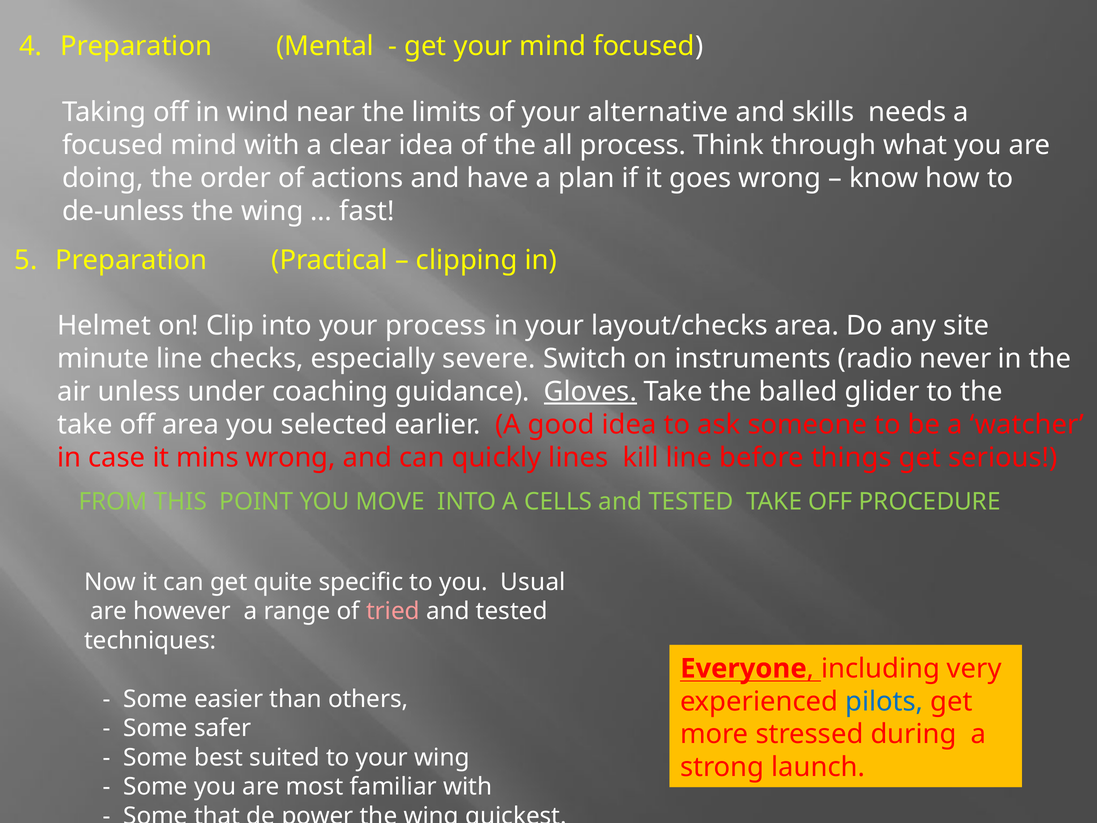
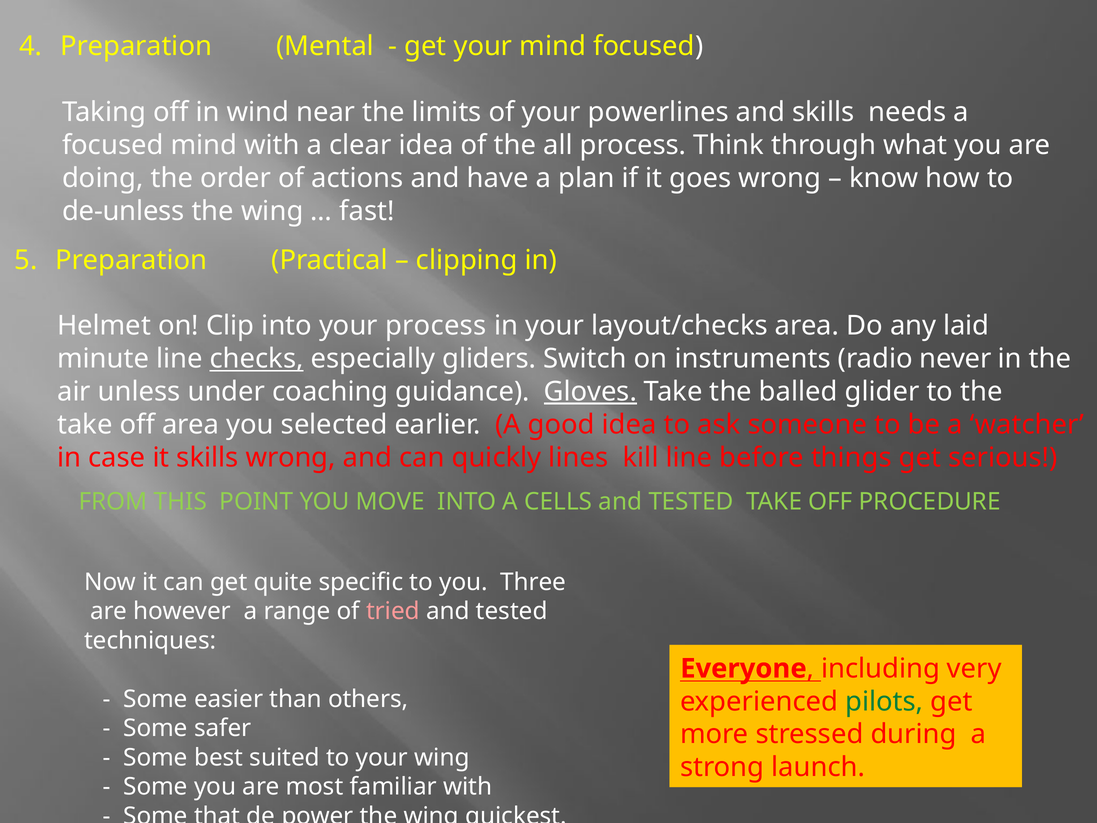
alternative: alternative -> powerlines
site: site -> laid
checks underline: none -> present
severe: severe -> gliders
it mins: mins -> skills
Usual: Usual -> Three
pilots colour: blue -> green
